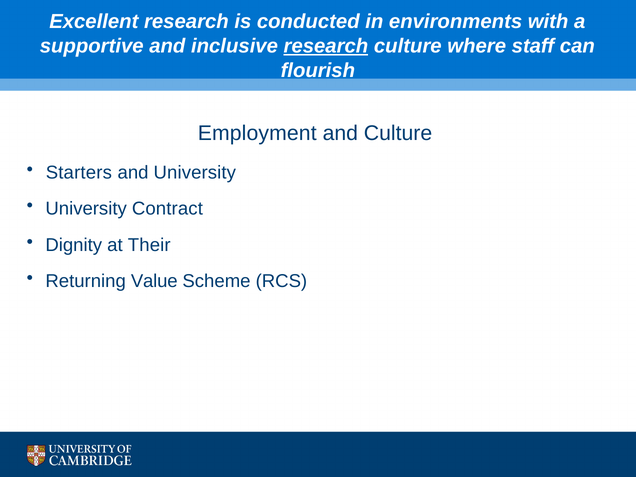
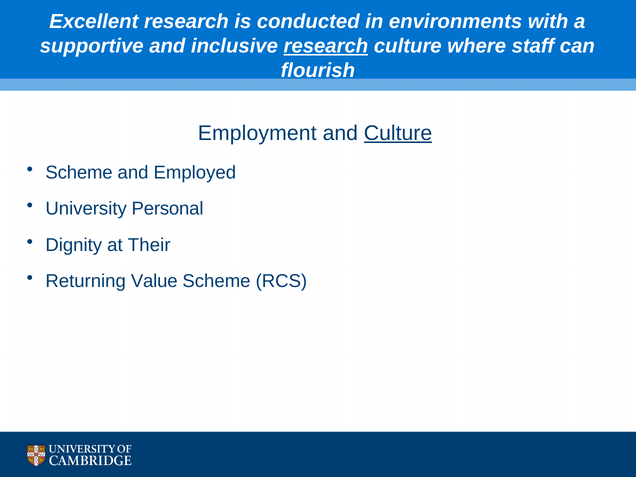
Culture at (398, 133) underline: none -> present
Starters at (79, 173): Starters -> Scheme
and University: University -> Employed
Contract: Contract -> Personal
